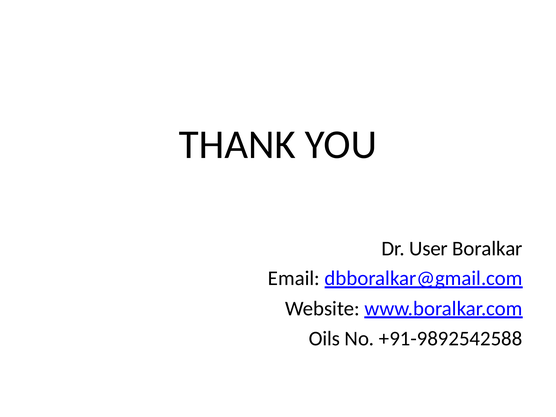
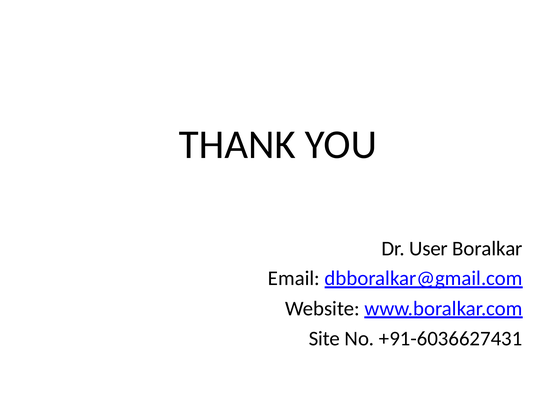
Oils: Oils -> Site
+91-9892542588: +91-9892542588 -> +91-6036627431
